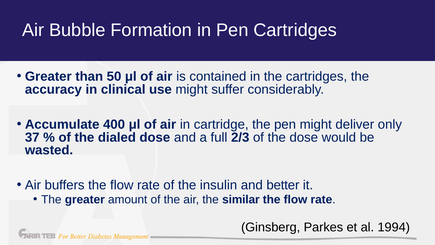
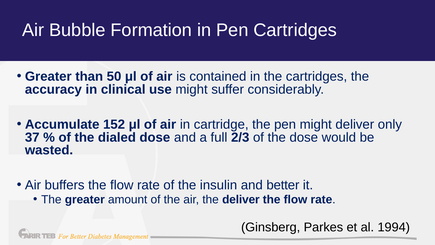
400: 400 -> 152
the similar: similar -> deliver
